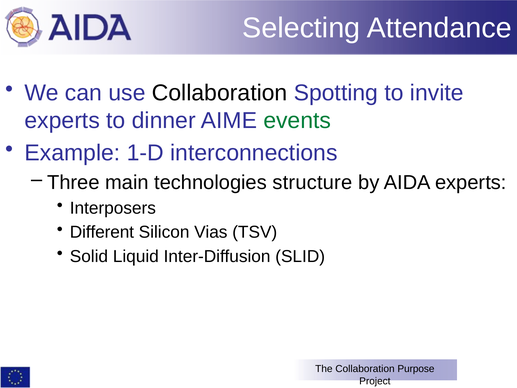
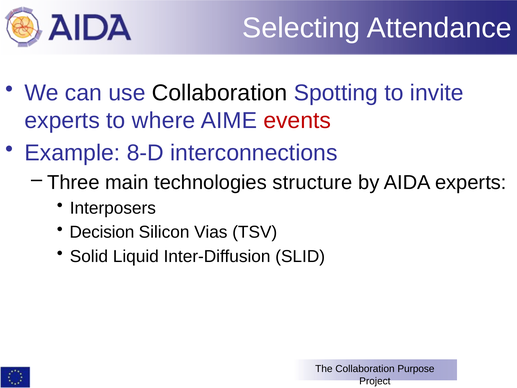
dinner: dinner -> where
events colour: green -> red
1-D: 1-D -> 8-D
Different: Different -> Decision
